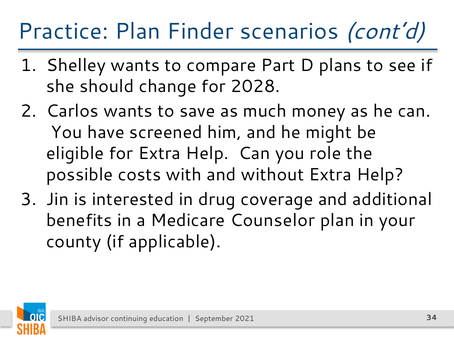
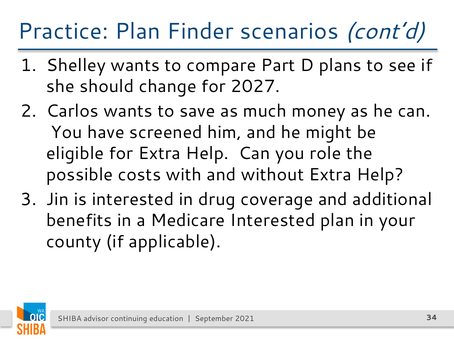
2028: 2028 -> 2027
Medicare Counselor: Counselor -> Interested
